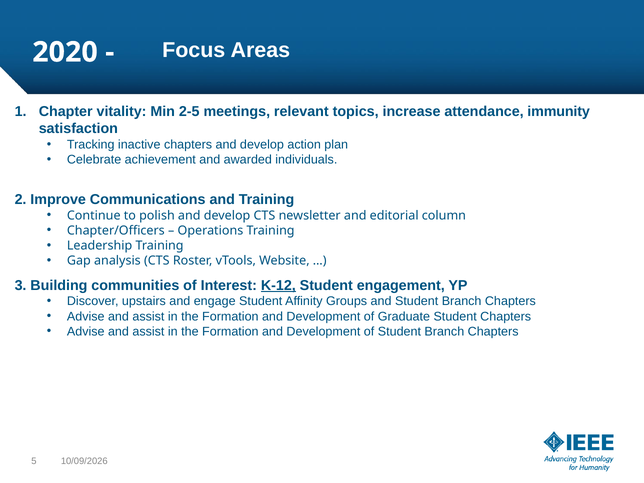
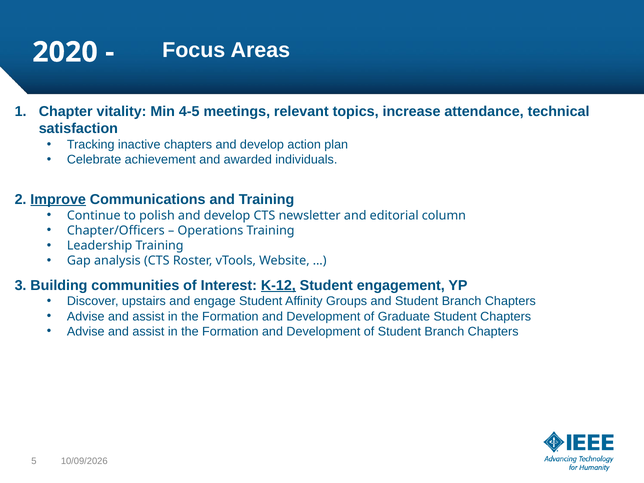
2-5: 2-5 -> 4-5
immunity: immunity -> technical
Improve underline: none -> present
